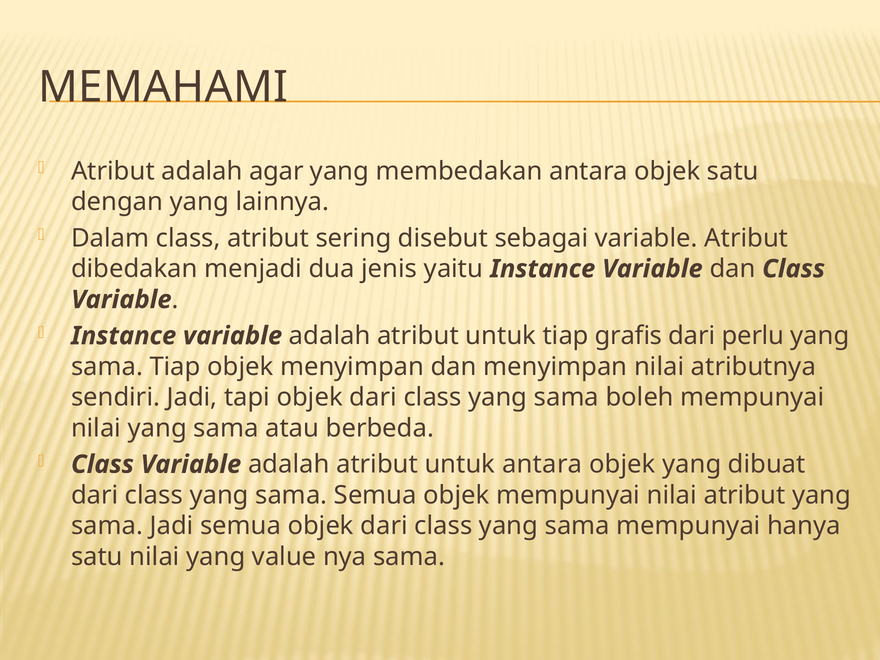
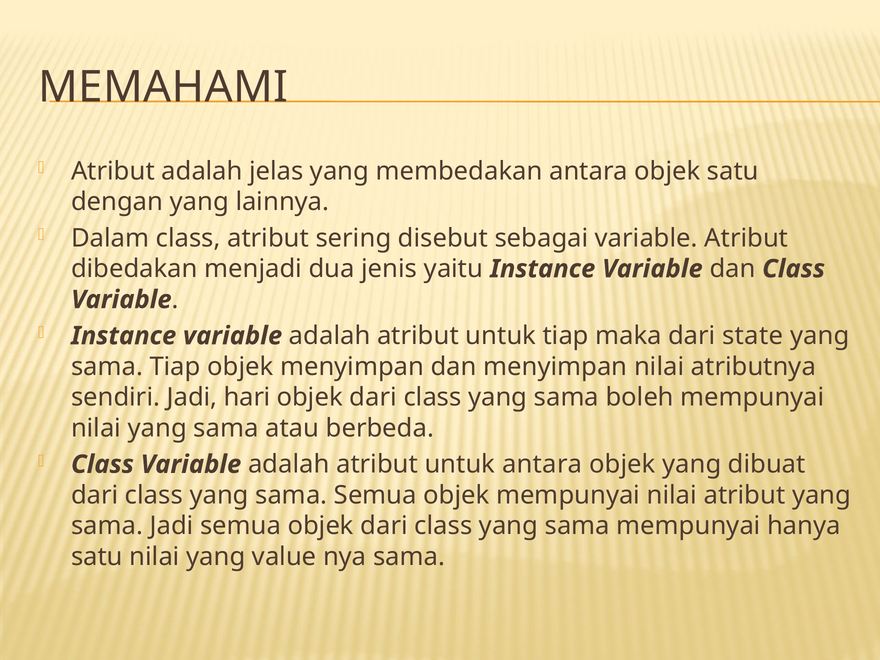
agar: agar -> jelas
grafis: grafis -> maka
perlu: perlu -> state
tapi: tapi -> hari
